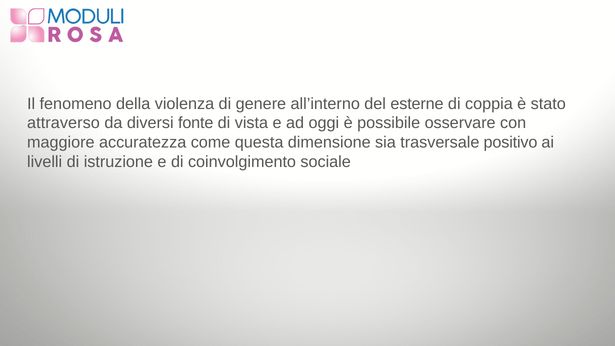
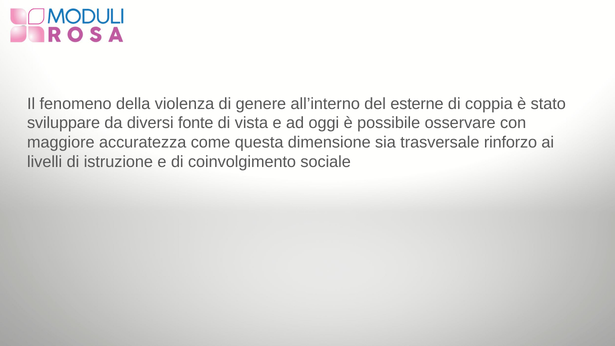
attraverso: attraverso -> sviluppare
positivo: positivo -> rinforzo
